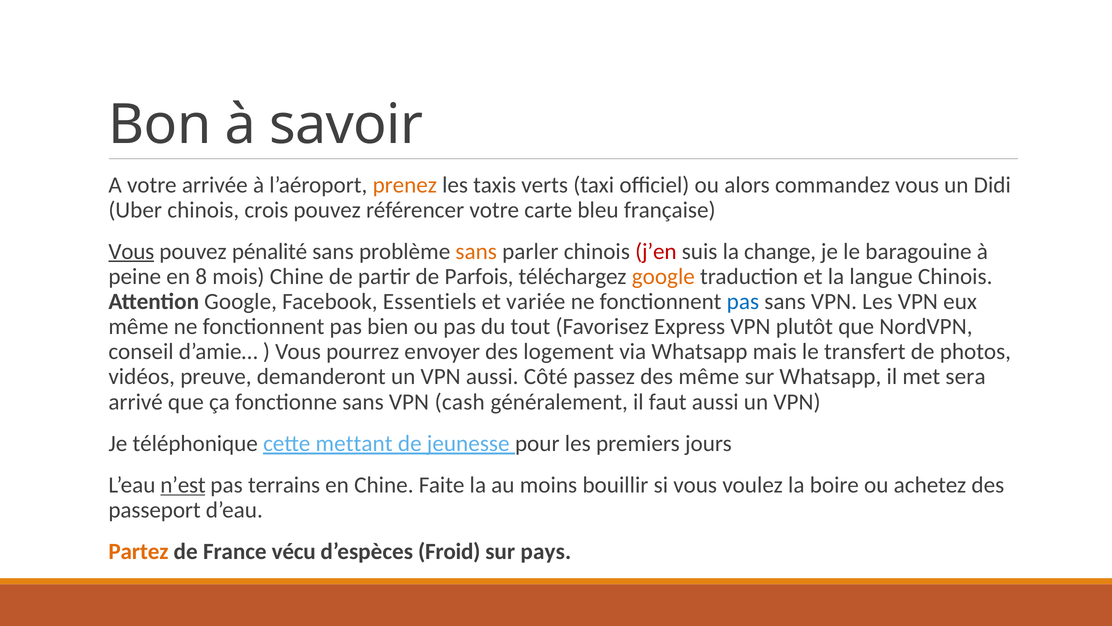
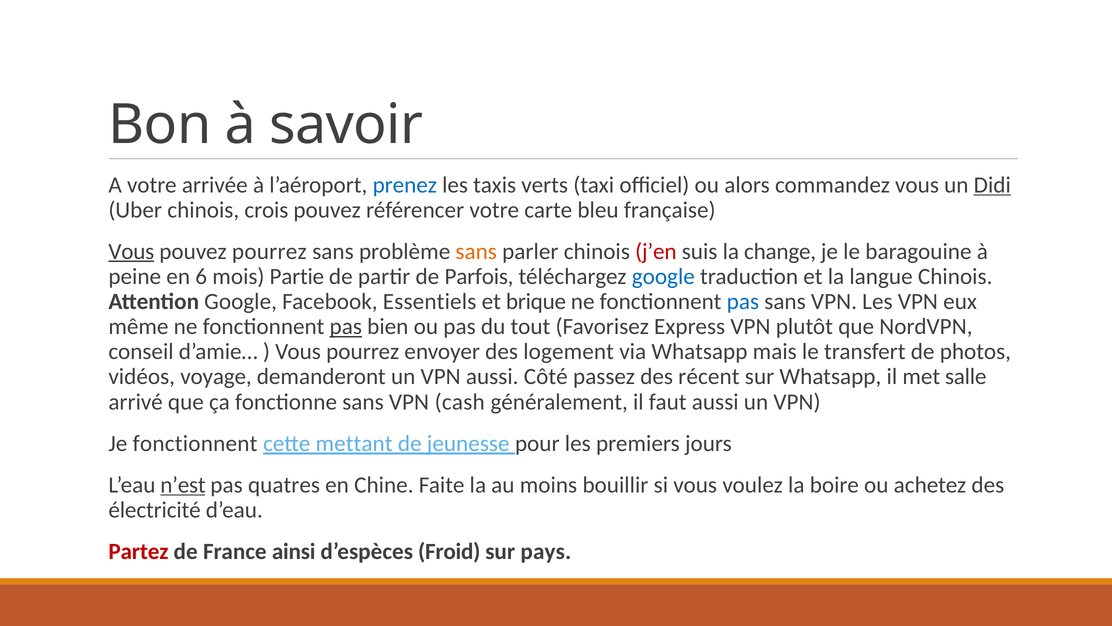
prenez colour: orange -> blue
Didi underline: none -> present
pouvez pénalité: pénalité -> pourrez
8: 8 -> 6
mois Chine: Chine -> Partie
google at (663, 276) colour: orange -> blue
variée: variée -> brique
pas at (346, 326) underline: none -> present
preuve: preuve -> voyage
des même: même -> récent
sera: sera -> salle
Je téléphonique: téléphonique -> fonctionnent
terrains: terrains -> quatres
passeport: passeport -> électricité
Partez colour: orange -> red
vécu: vécu -> ainsi
